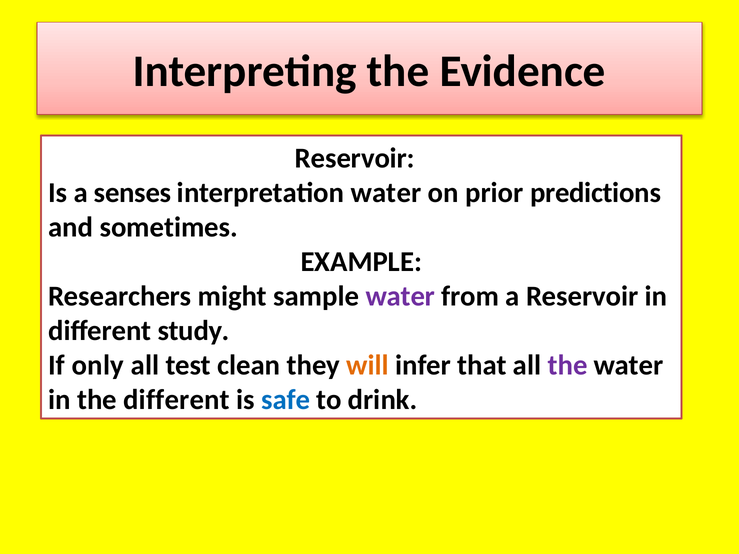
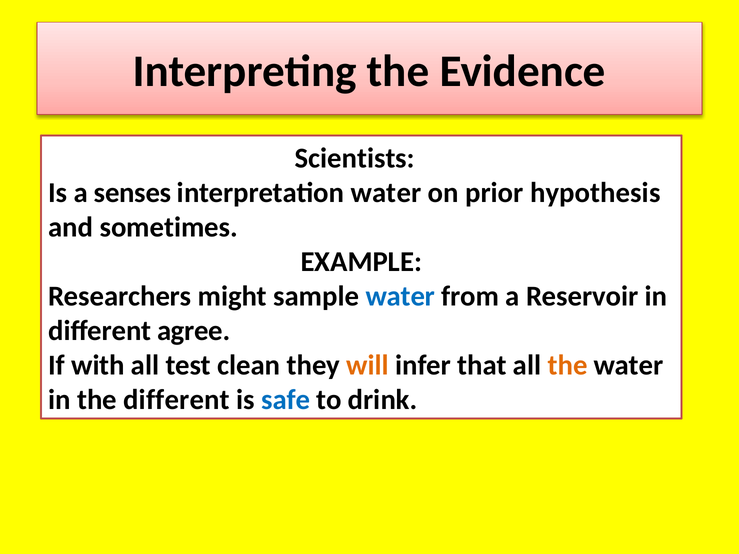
Reservoir at (355, 158): Reservoir -> Scientists
predictions: predictions -> hypothesis
water at (400, 296) colour: purple -> blue
study: study -> agree
only: only -> with
the at (568, 365) colour: purple -> orange
